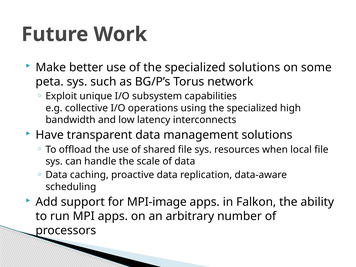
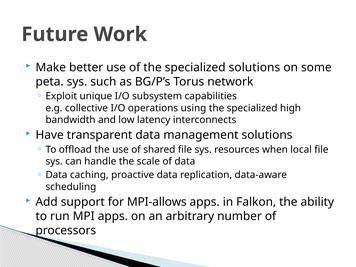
MPI-image: MPI-image -> MPI-allows
